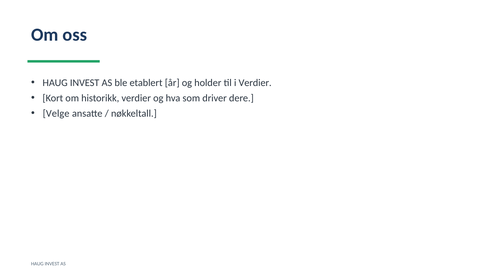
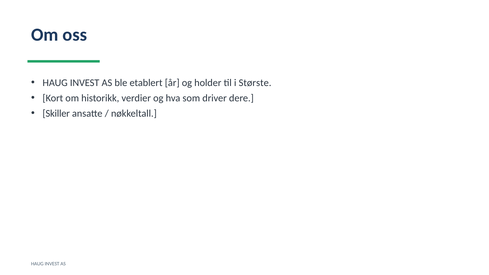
i Verdier: Verdier -> Største
Velge: Velge -> Skiller
